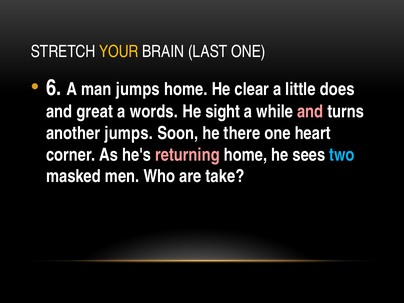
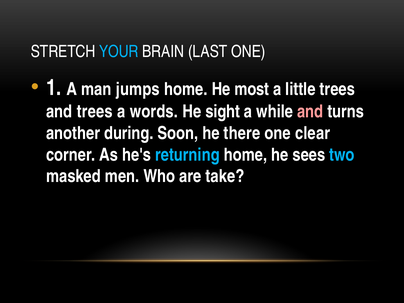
YOUR colour: yellow -> light blue
6: 6 -> 1
clear: clear -> most
little does: does -> trees
and great: great -> trees
another jumps: jumps -> during
heart: heart -> clear
returning colour: pink -> light blue
